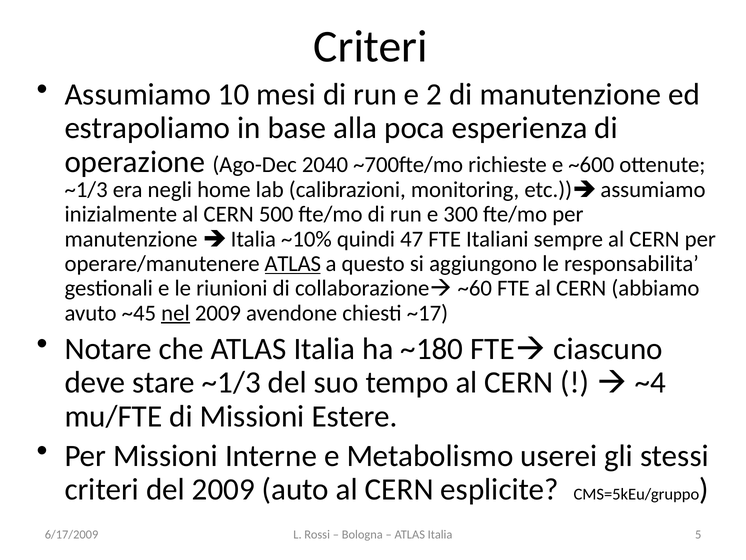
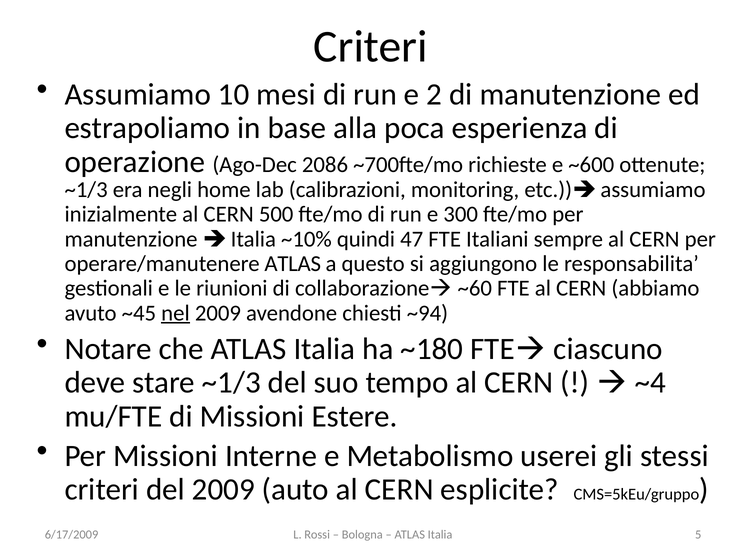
2040: 2040 -> 2086
ATLAS at (293, 263) underline: present -> none
~17: ~17 -> ~94
